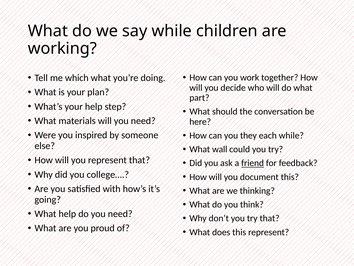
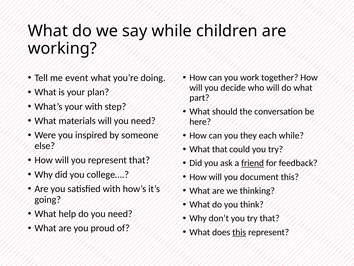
which: which -> event
your help: help -> with
What wall: wall -> that
this at (239, 232) underline: none -> present
